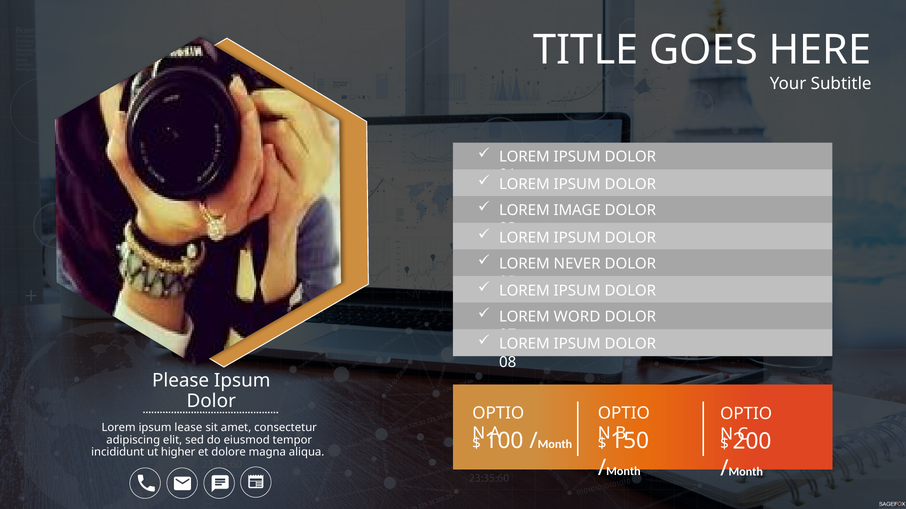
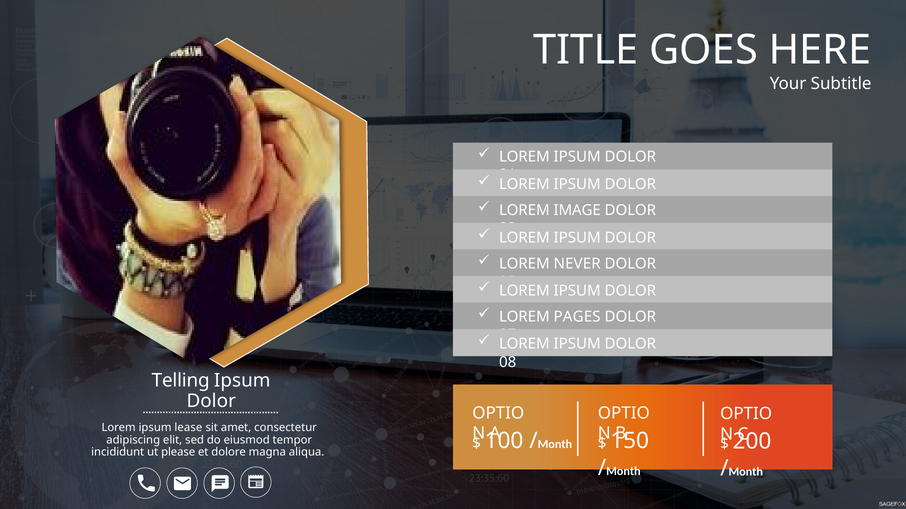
WORD: WORD -> PAGES
Please: Please -> Telling
higher: higher -> please
